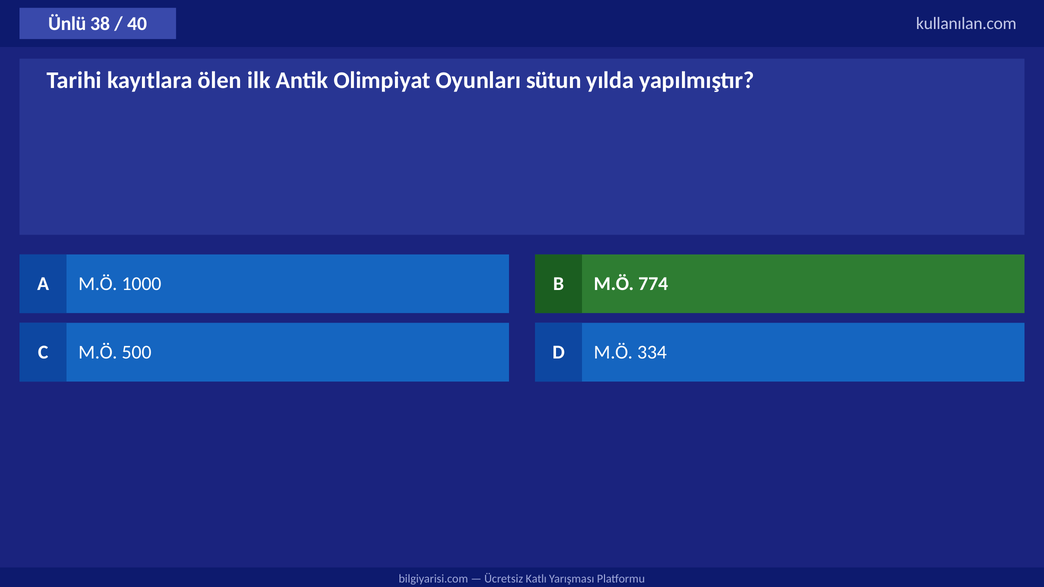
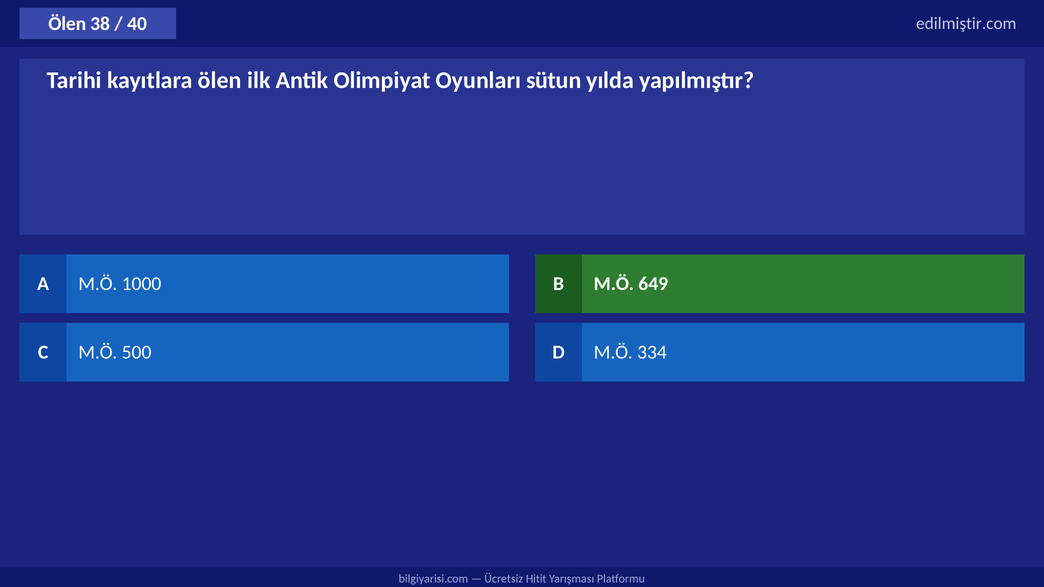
Ünlü at (67, 24): Ünlü -> Ölen
kullanılan.com: kullanılan.com -> edilmiştir.com
774: 774 -> 649
Katlı: Katlı -> Hitit
